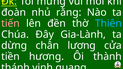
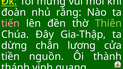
Thiên colour: light blue -> light green
Gia-Lành: Gia-Lành -> Gia-Thập
hương: hương -> nguồn
